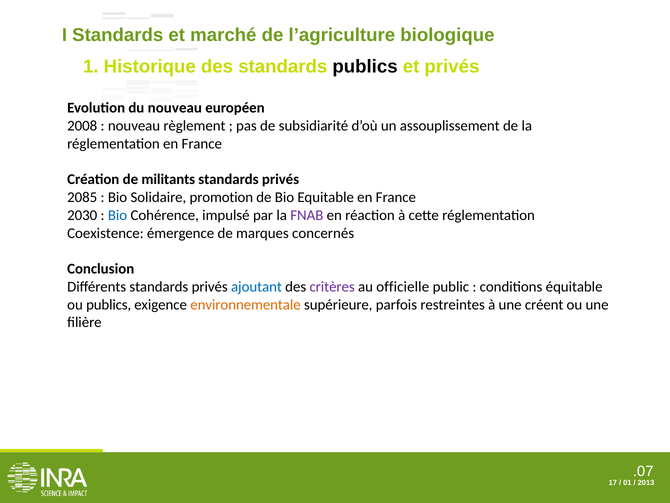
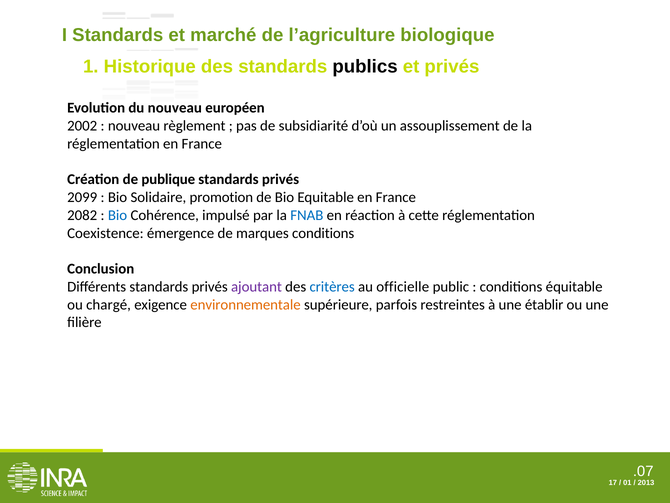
2008: 2008 -> 2002
militants: militants -> publique
2085: 2085 -> 2099
2030: 2030 -> 2082
FNAB colour: purple -> blue
marques concernés: concernés -> conditions
ajoutant colour: blue -> purple
critères colour: purple -> blue
ou publics: publics -> chargé
créent: créent -> établir
